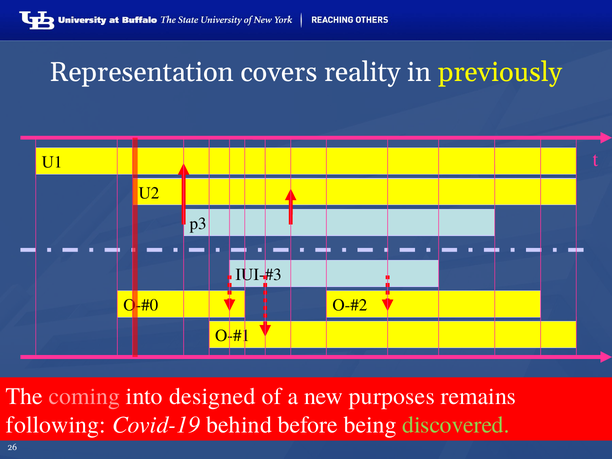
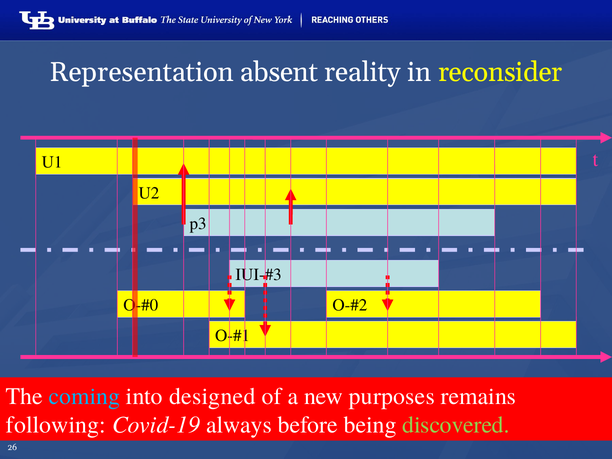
covers: covers -> absent
previously: previously -> reconsider
coming colour: pink -> light blue
behind: behind -> always
